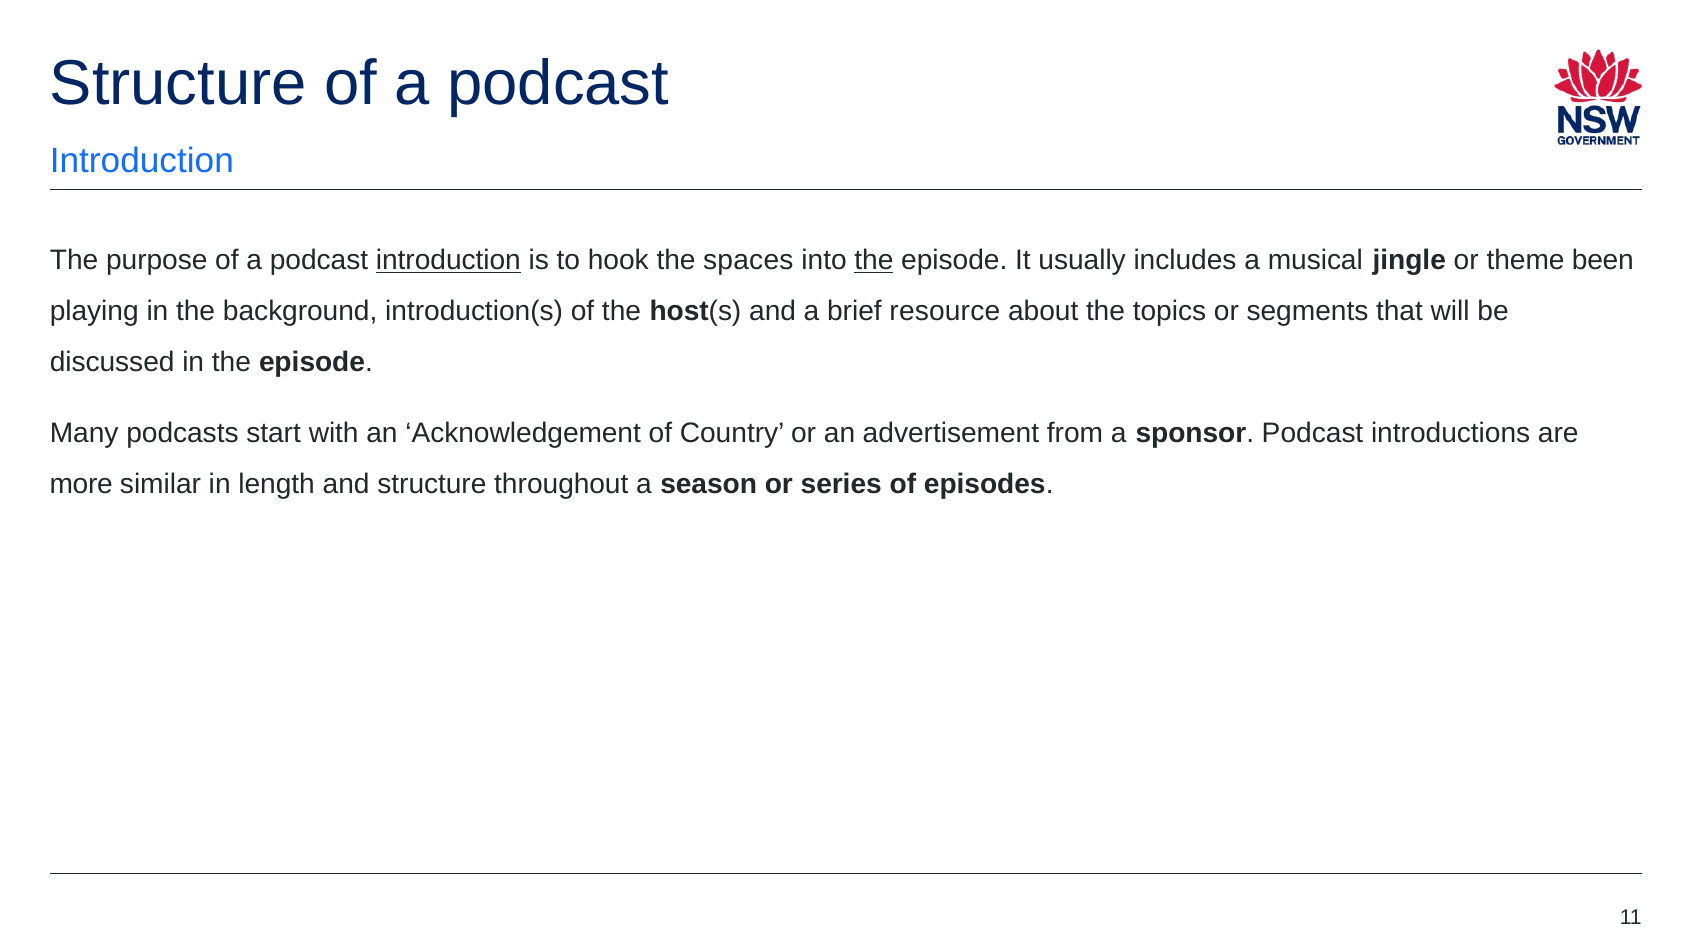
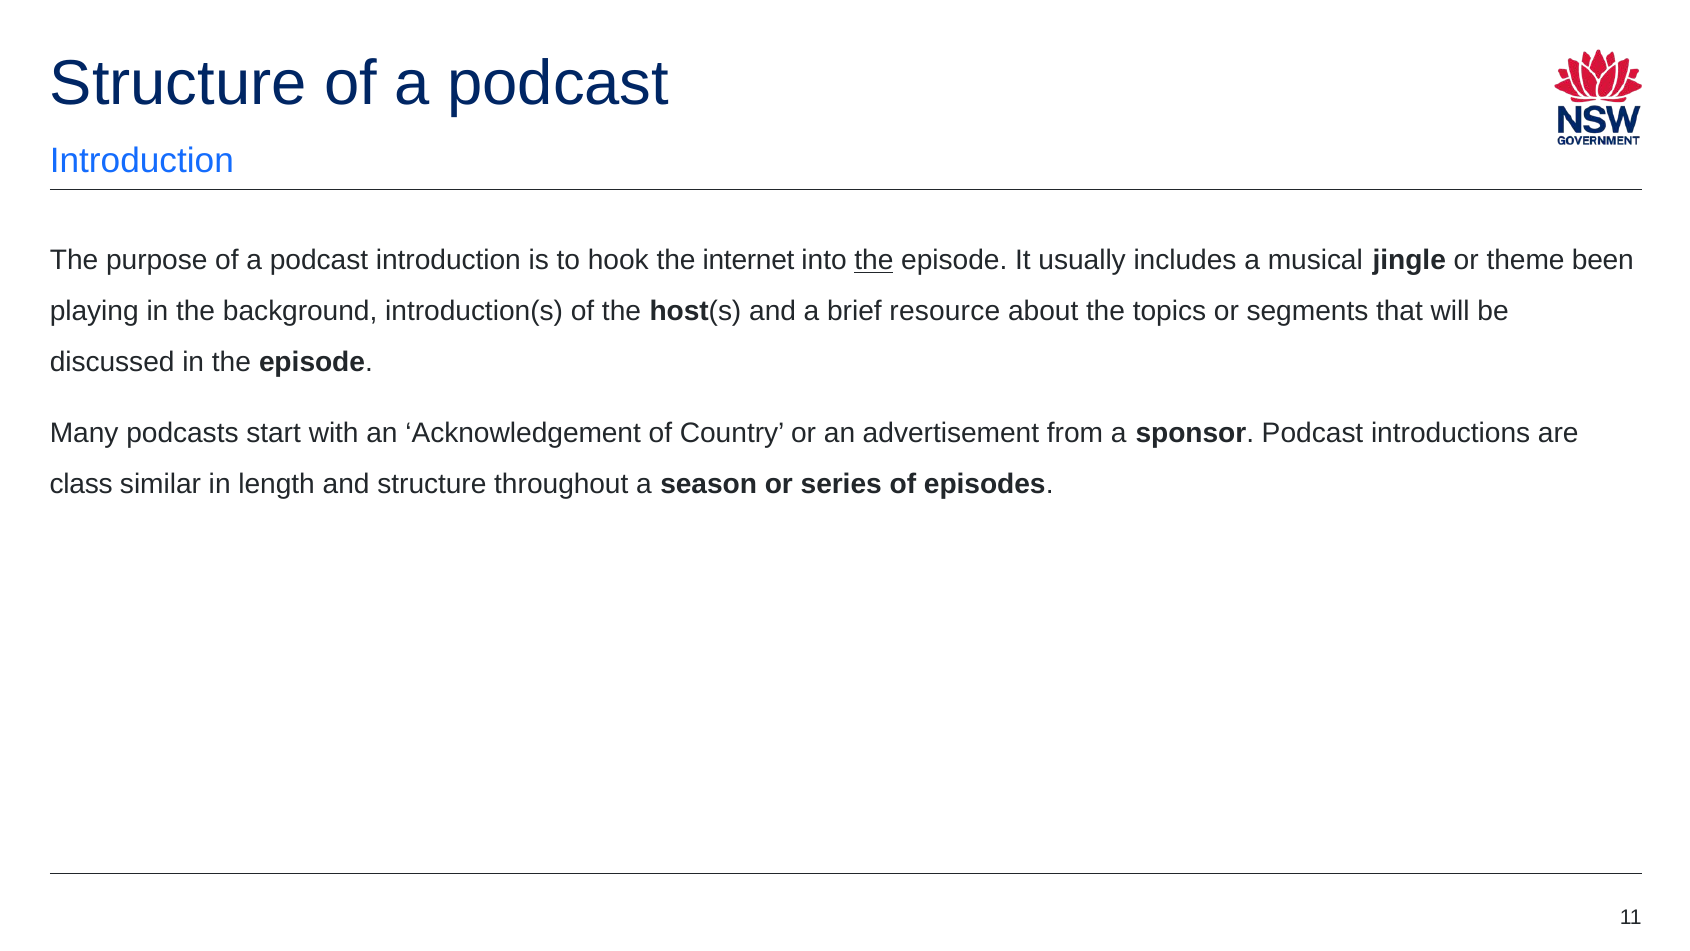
introduction at (448, 260) underline: present -> none
spaces: spaces -> internet
more: more -> class
